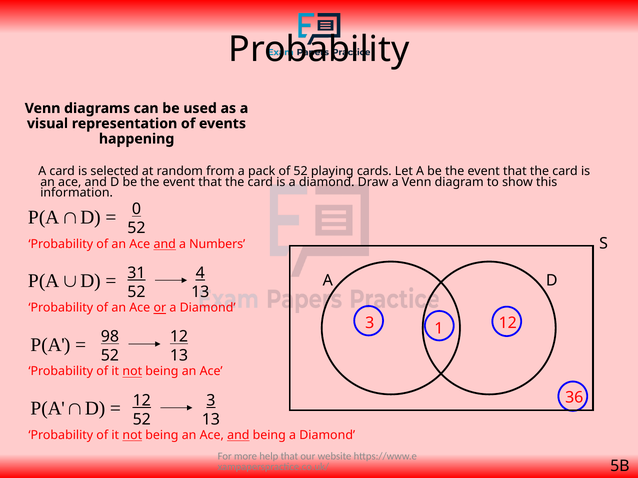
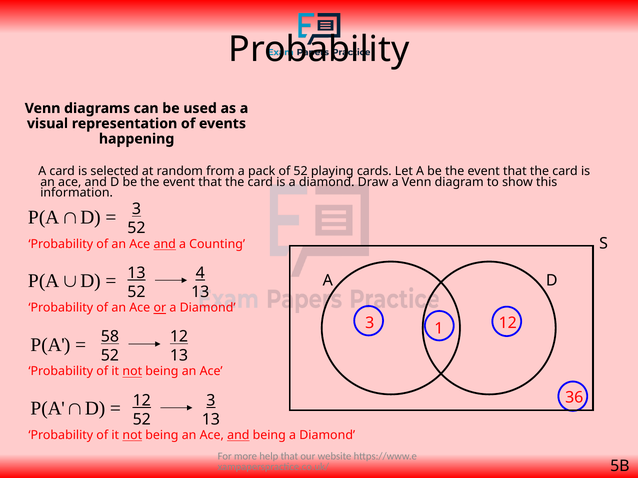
0 at (137, 209): 0 -> 3
Numbers: Numbers -> Counting
31 at (136, 273): 31 -> 13
98: 98 -> 58
